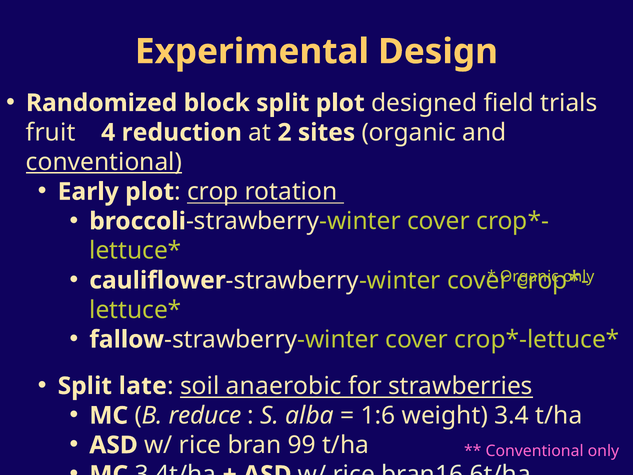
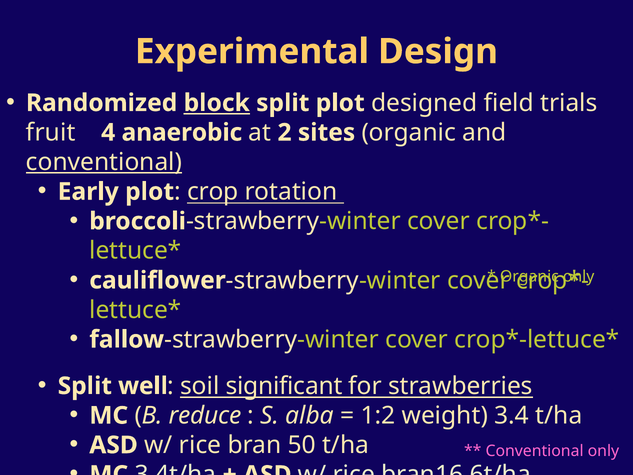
block underline: none -> present
reduction: reduction -> anaerobic
late: late -> well
anaerobic: anaerobic -> significant
1:6: 1:6 -> 1:2
99: 99 -> 50
